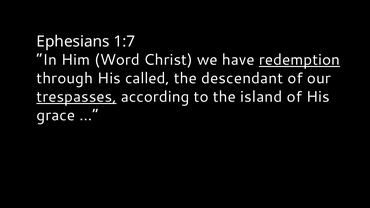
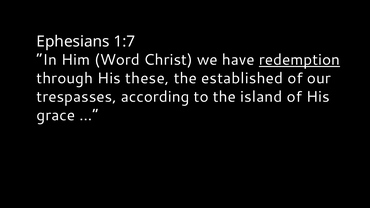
called: called -> these
descendant: descendant -> established
trespasses underline: present -> none
